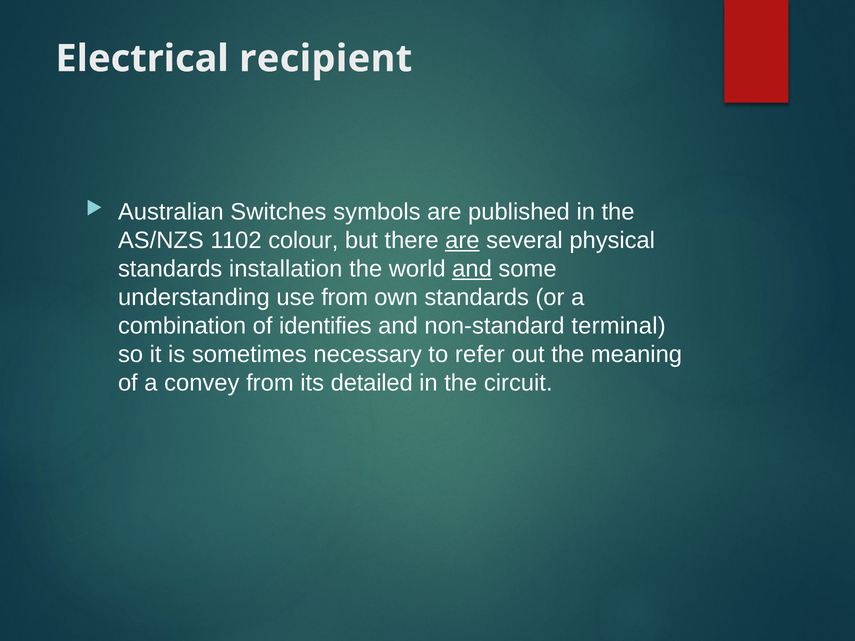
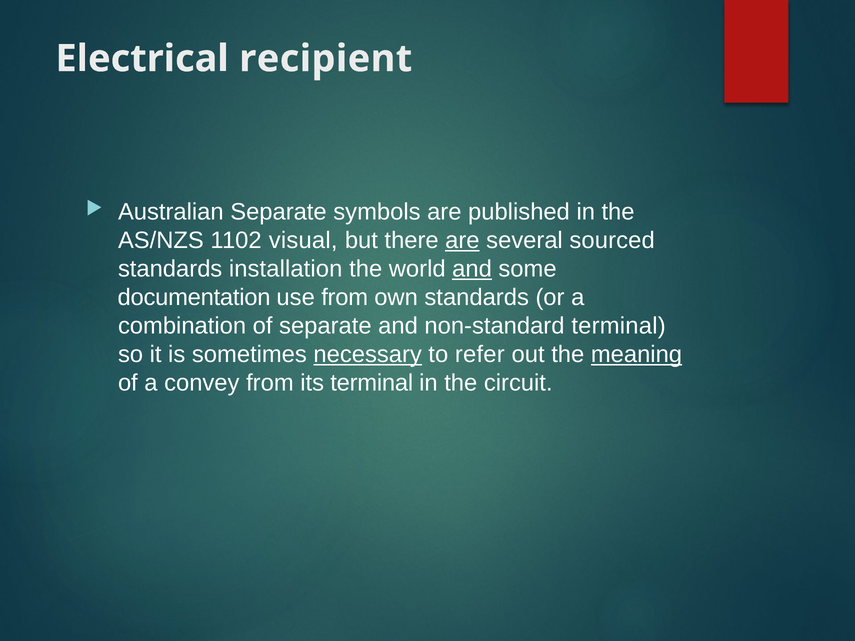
Australian Switches: Switches -> Separate
colour: colour -> visual
physical: physical -> sourced
understanding: understanding -> documentation
of identifies: identifies -> separate
necessary underline: none -> present
meaning underline: none -> present
its detailed: detailed -> terminal
